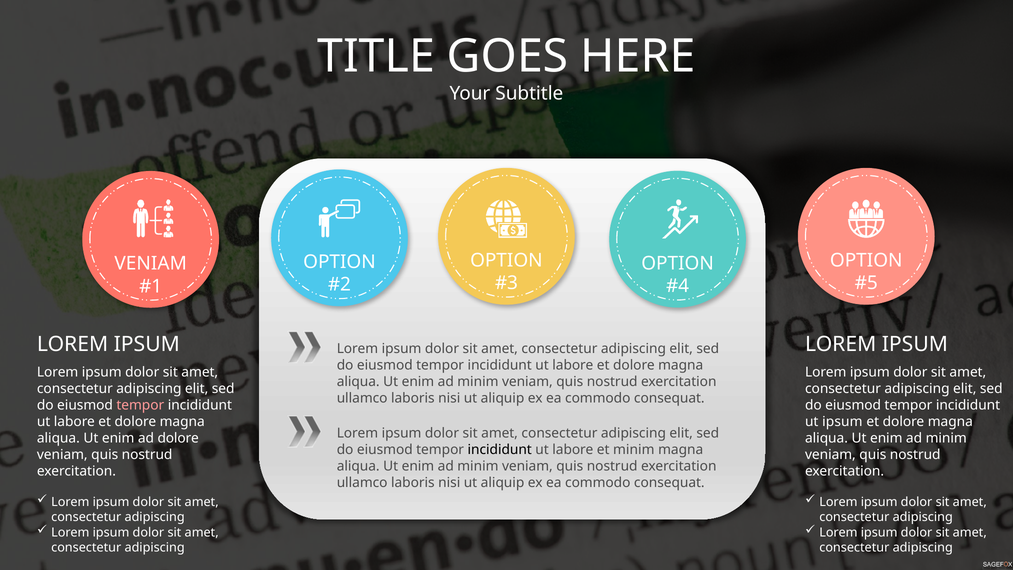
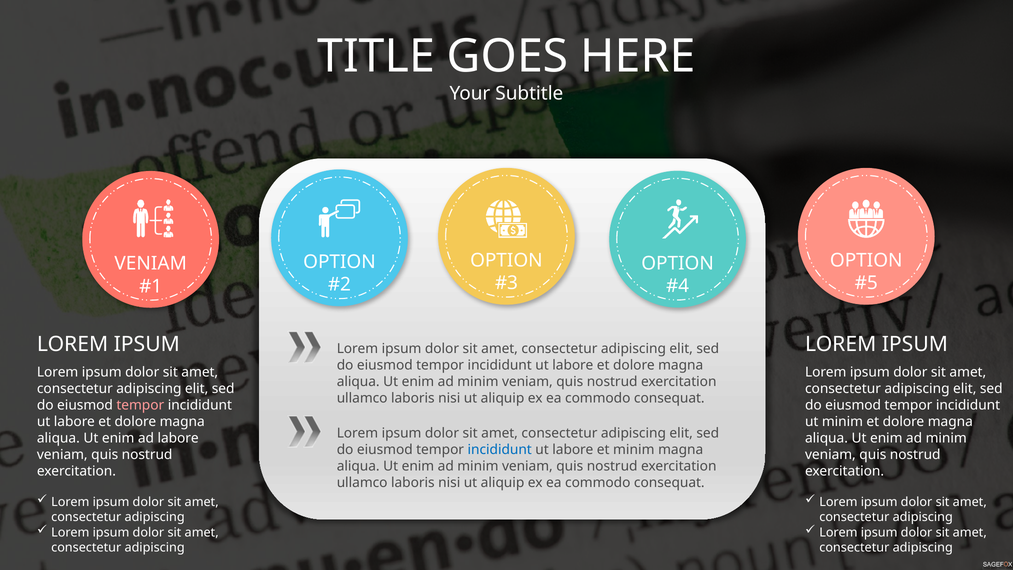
ut ipsum: ipsum -> minim
ad dolore: dolore -> labore
incididunt at (500, 450) colour: black -> blue
